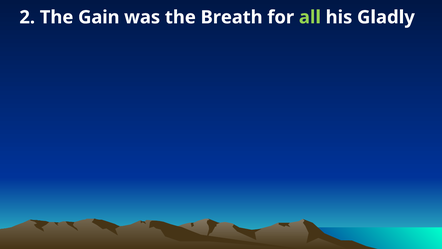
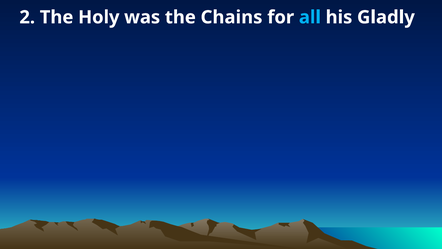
Gain: Gain -> Holy
Breath: Breath -> Chains
all colour: light green -> light blue
